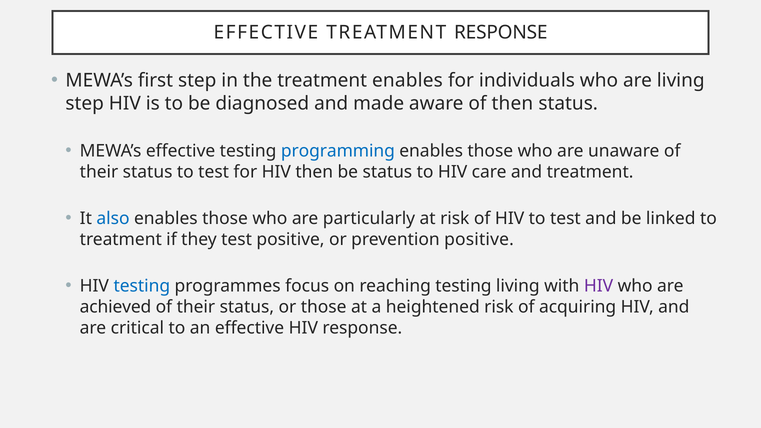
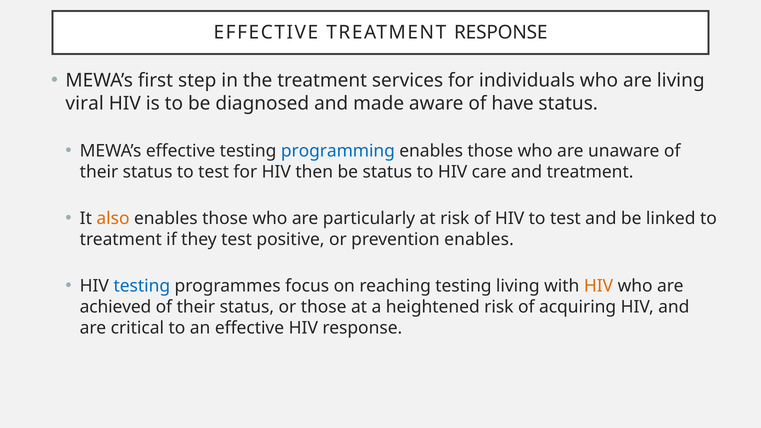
treatment enables: enables -> services
step at (85, 103): step -> viral
of then: then -> have
also colour: blue -> orange
prevention positive: positive -> enables
HIV at (599, 286) colour: purple -> orange
